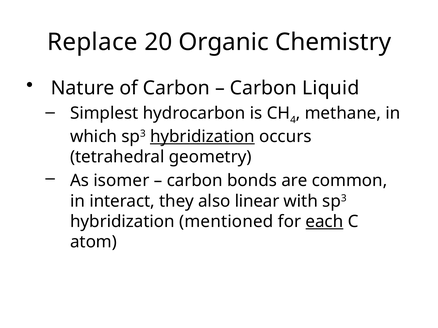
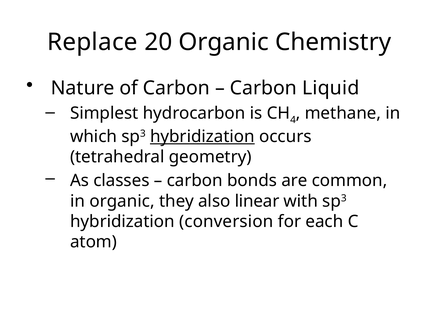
isomer: isomer -> classes
in interact: interact -> organic
mentioned: mentioned -> conversion
each underline: present -> none
